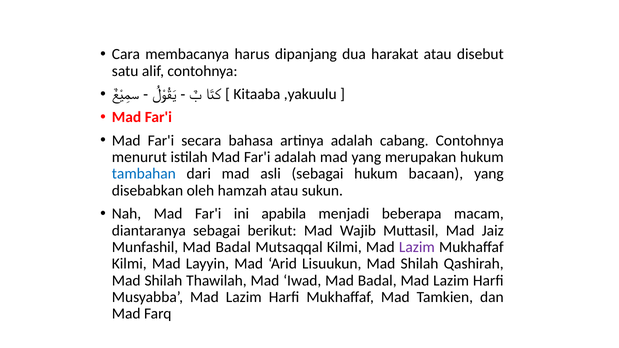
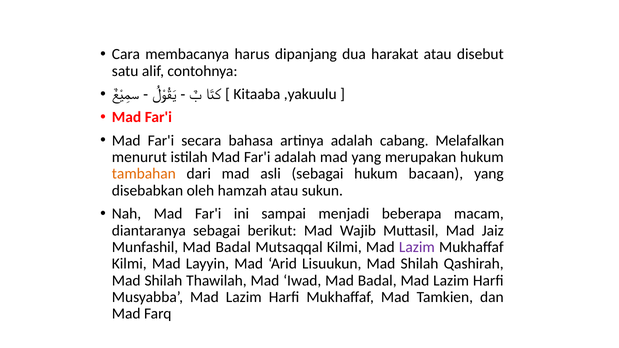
cabang Contohnya: Contohnya -> Melafalkan
tambahan colour: blue -> orange
apabila: apabila -> sampai
